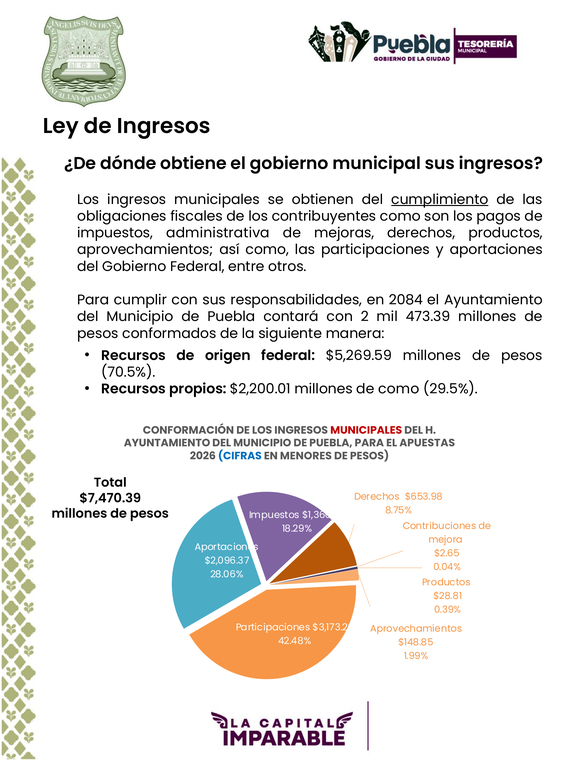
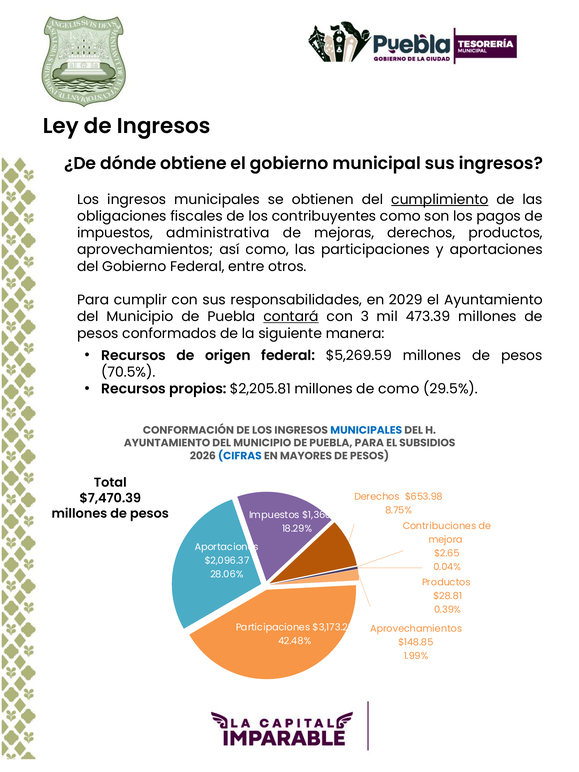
2084: 2084 -> 2029
contará underline: none -> present
2: 2 -> 3
$2,200.01: $2,200.01 -> $2,205.81
MUNICIPALES at (366, 430) colour: red -> blue
APUESTAS: APUESTAS -> SUBSIDIOS
MENORES: MENORES -> MAYORES
